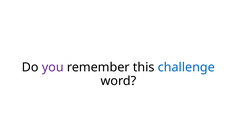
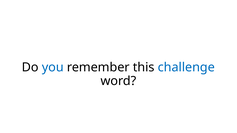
you colour: purple -> blue
